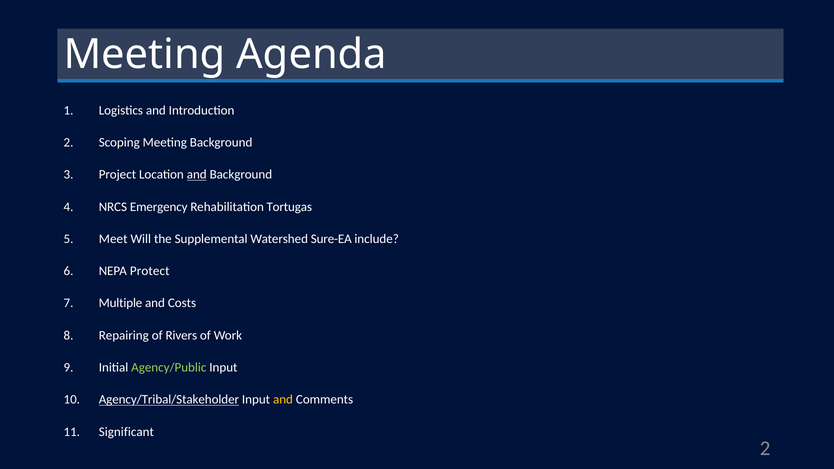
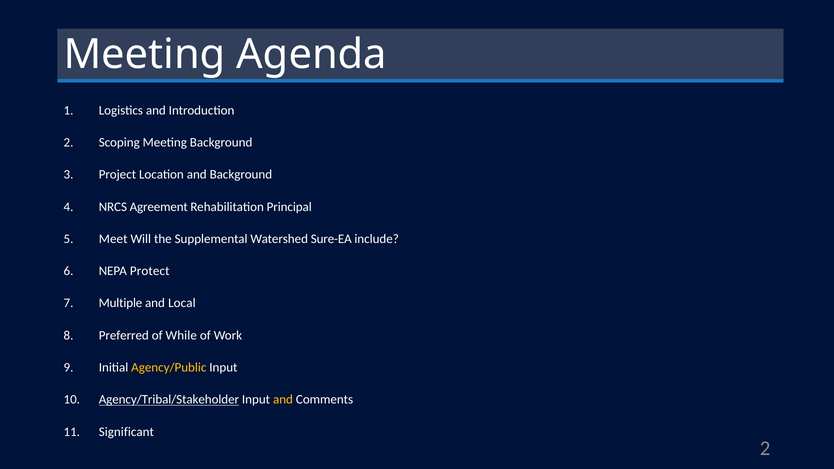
and at (197, 175) underline: present -> none
Emergency: Emergency -> Agreement
Tortugas: Tortugas -> Principal
Costs: Costs -> Local
Repairing: Repairing -> Preferred
Rivers: Rivers -> While
Agency/Public colour: light green -> yellow
